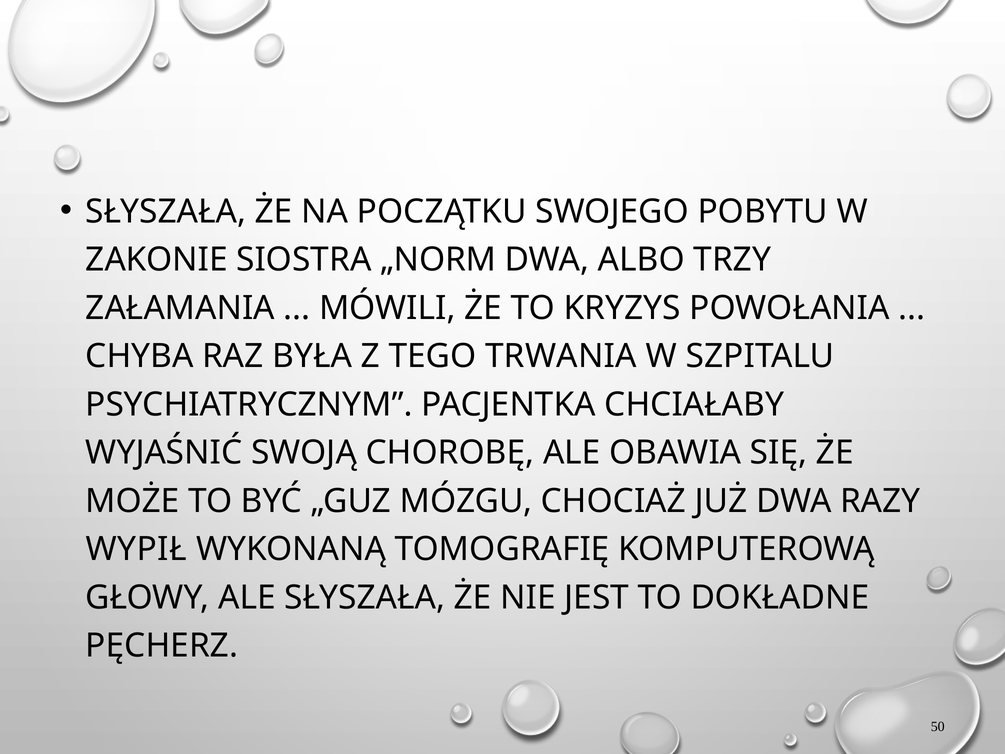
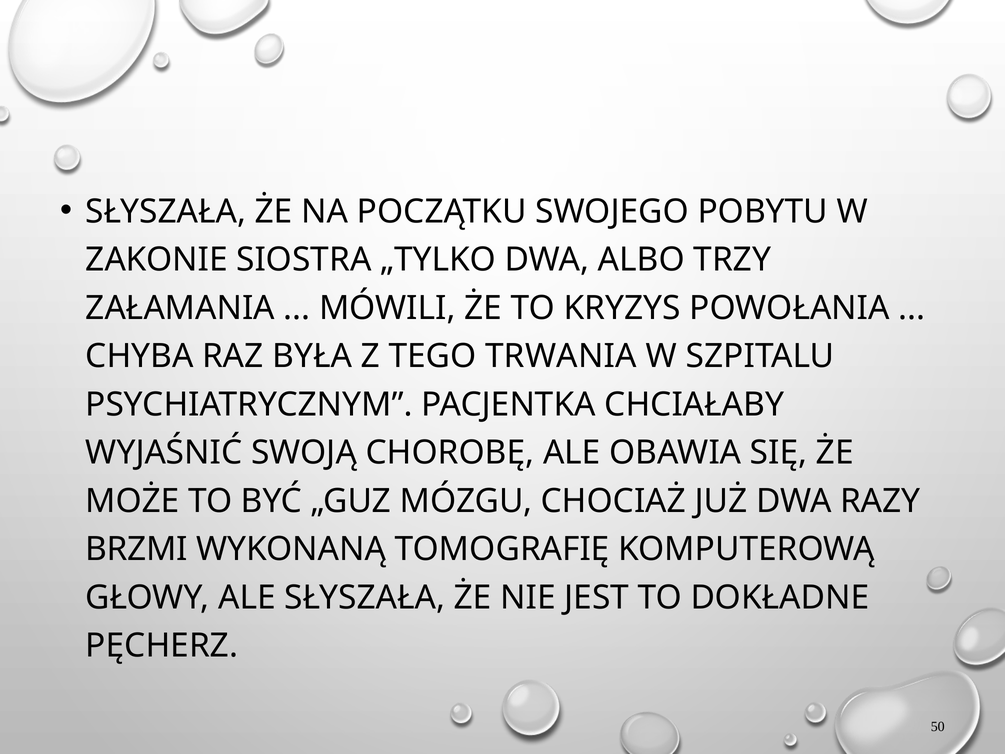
„NORM: „NORM -> „TYLKO
WYPIŁ: WYPIŁ -> BRZMI
